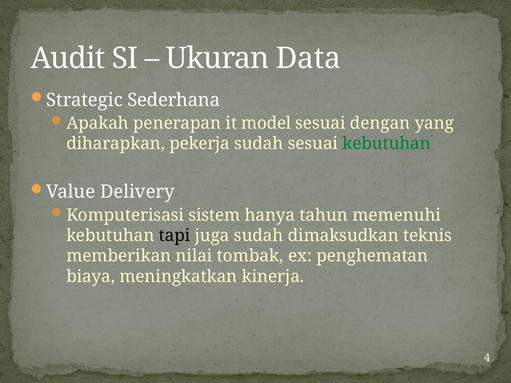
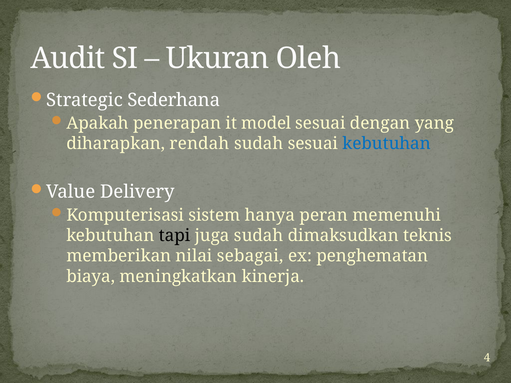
Data: Data -> Oleh
pekerja: pekerja -> rendah
kebutuhan at (387, 144) colour: green -> blue
tahun: tahun -> peran
tombak: tombak -> sebagai
